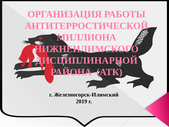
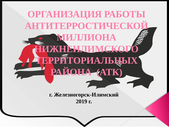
ДИСЦИПЛИНАРНОЙ: ДИСЦИПЛИНАРНОЙ -> ТЕРРИТОРИАЛЬНЫХ
